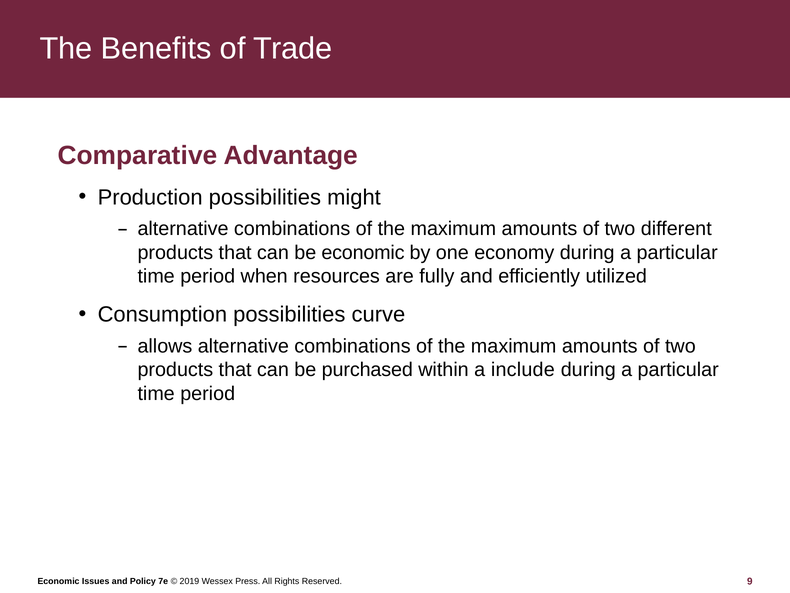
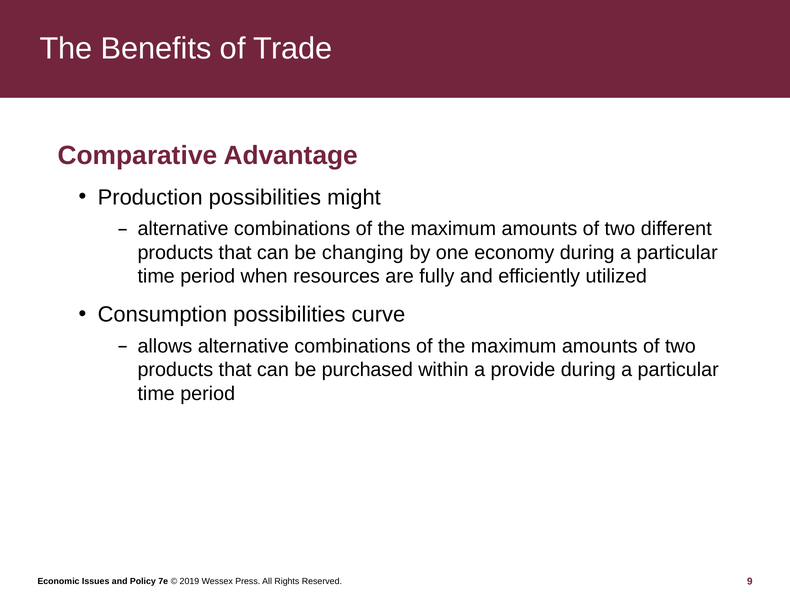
be economic: economic -> changing
include: include -> provide
